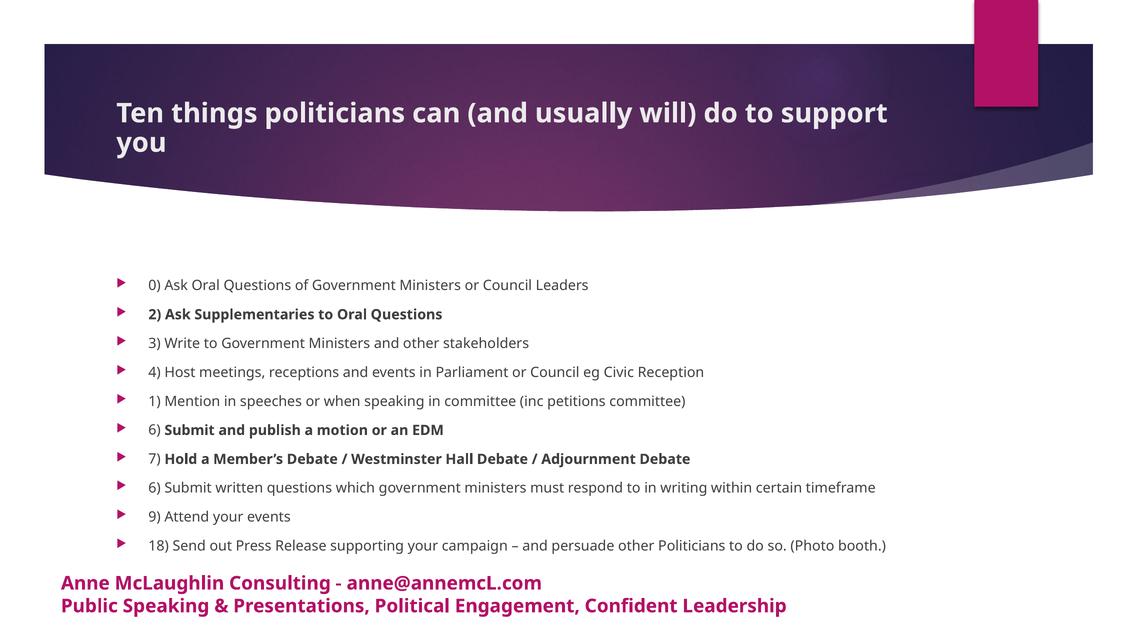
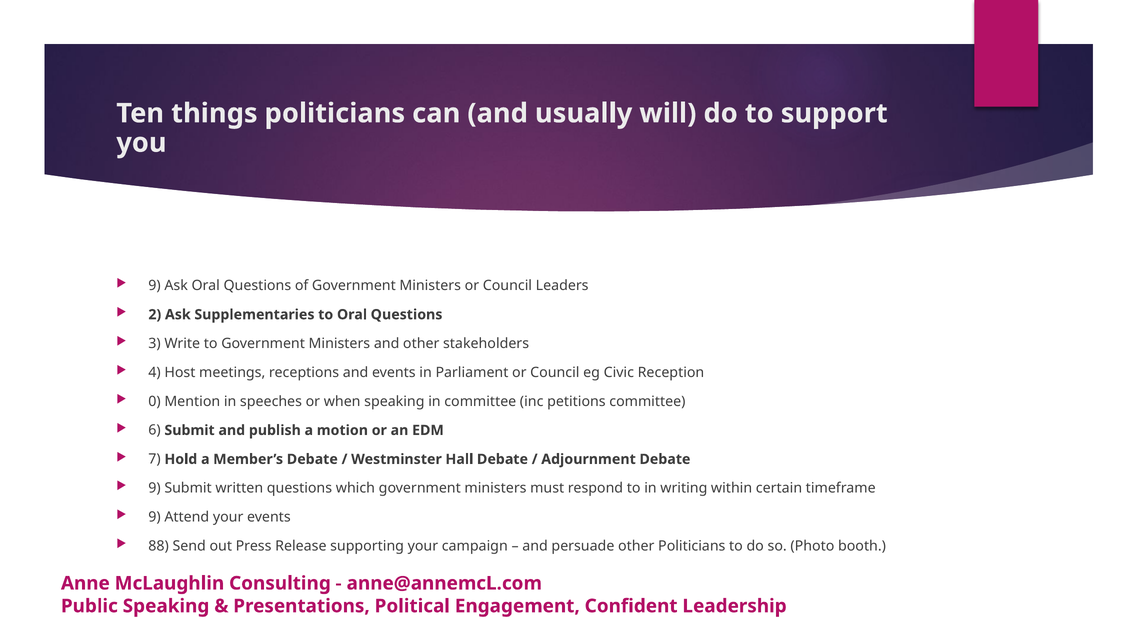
0 at (155, 286): 0 -> 9
1: 1 -> 0
6 at (155, 488): 6 -> 9
18: 18 -> 88
